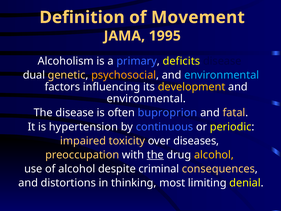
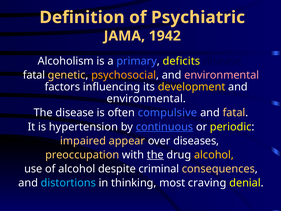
Movement: Movement -> Psychiatric
1995: 1995 -> 1942
dual at (34, 75): dual -> fatal
environmental at (222, 75) colour: light blue -> pink
buproprion: buproprion -> compulsive
continuous underline: none -> present
toxicity: toxicity -> appear
distortions colour: white -> light blue
limiting: limiting -> craving
